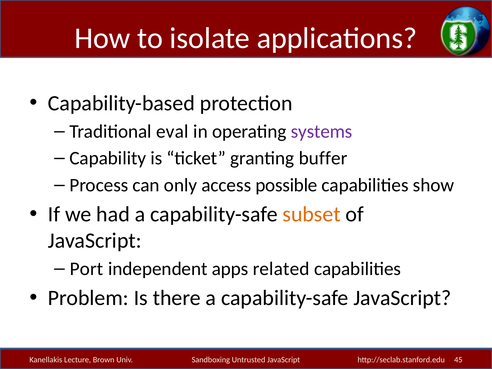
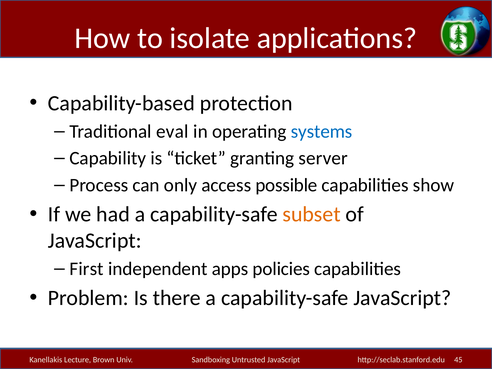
systems colour: purple -> blue
buffer: buffer -> server
Port: Port -> First
related: related -> policies
